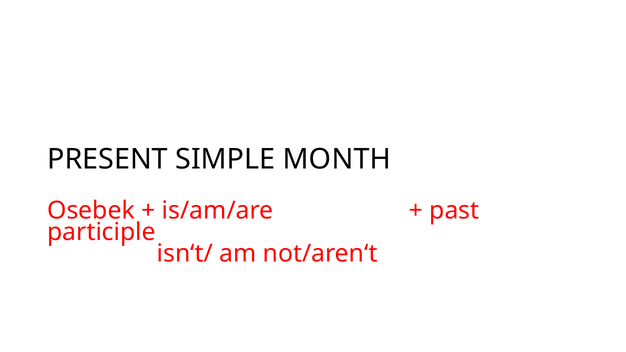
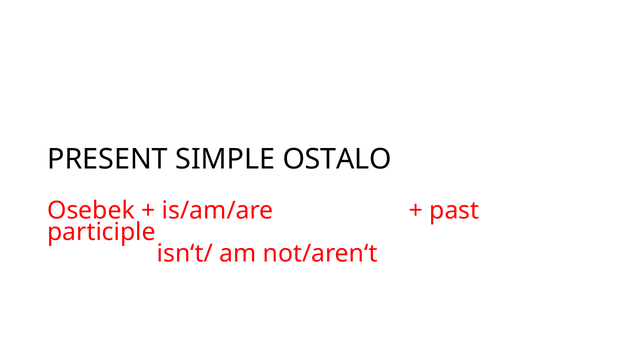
MONTH: MONTH -> OSTALO
